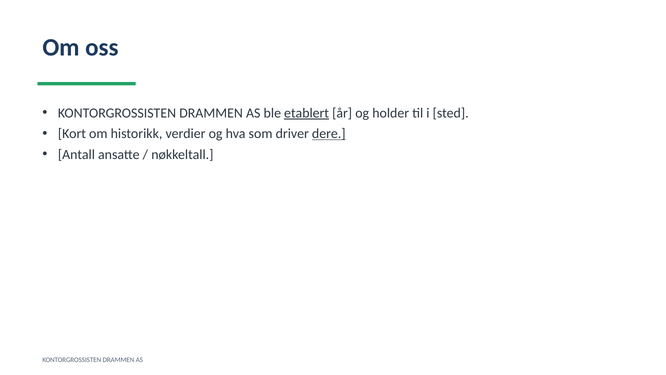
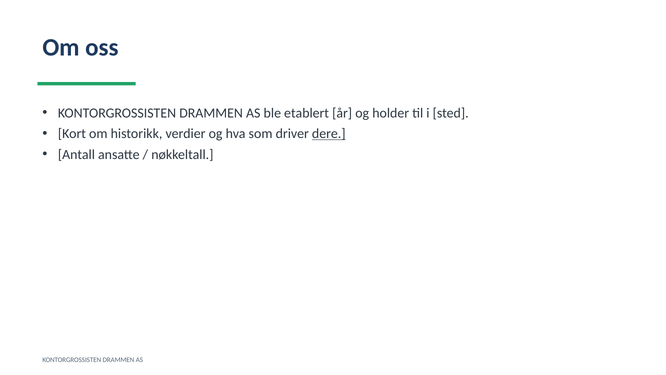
etablert underline: present -> none
